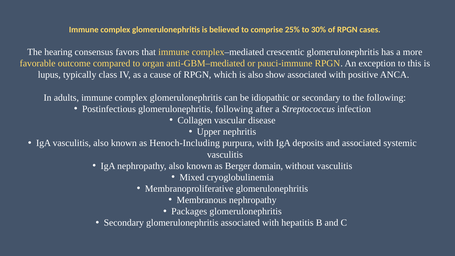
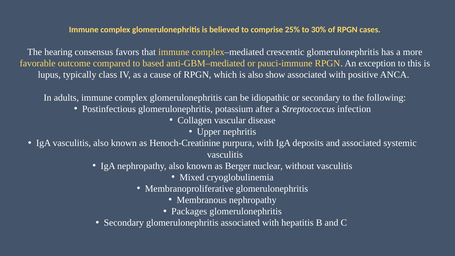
organ: organ -> based
glomerulonephritis following: following -> potassium
Henoch-Including: Henoch-Including -> Henoch-Creatinine
domain: domain -> nuclear
